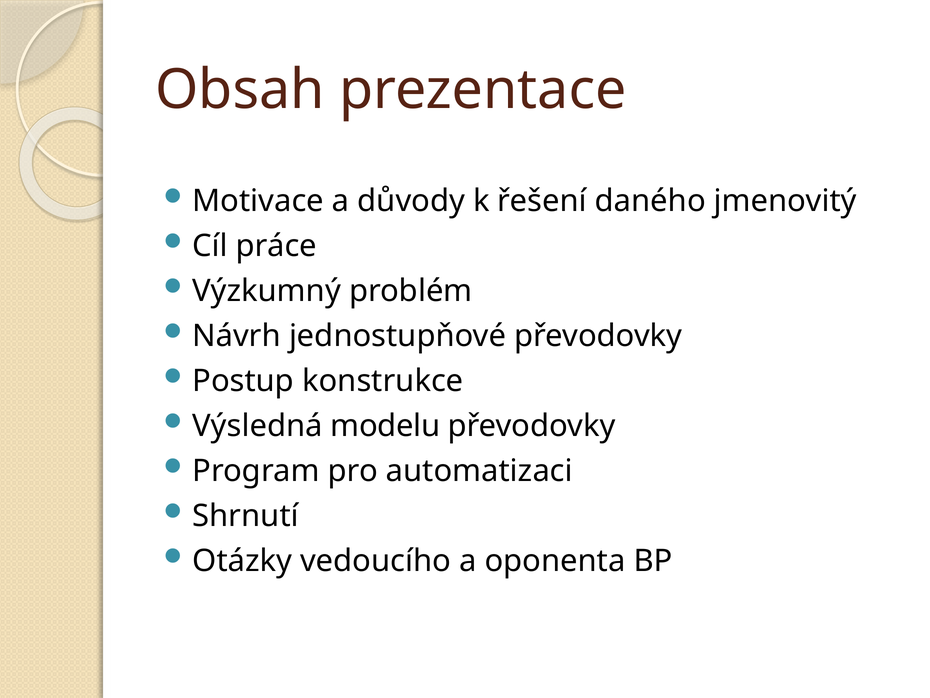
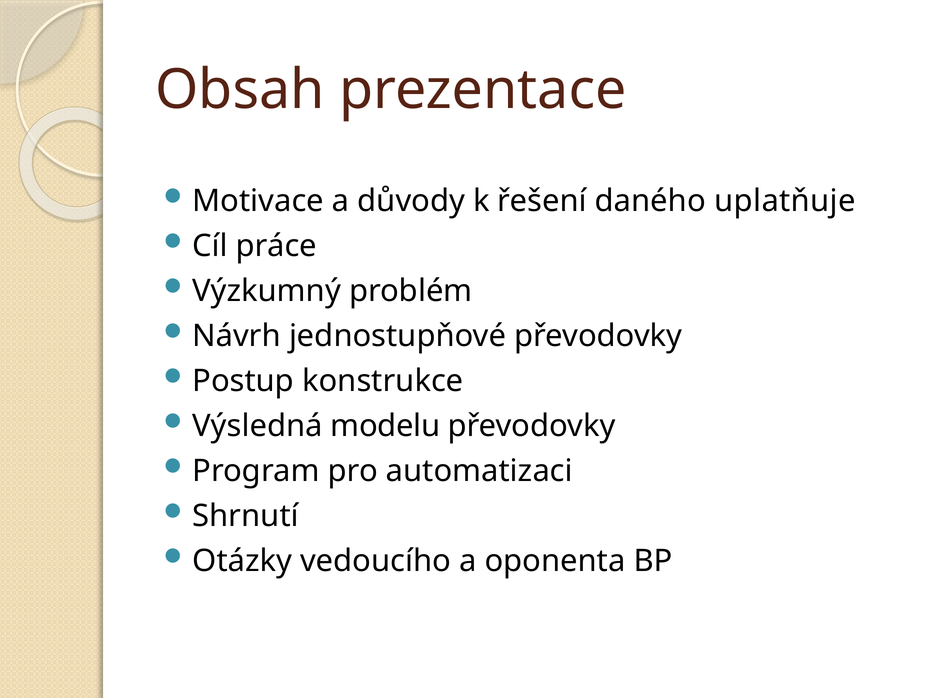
jmenovitý: jmenovitý -> uplatňuje
